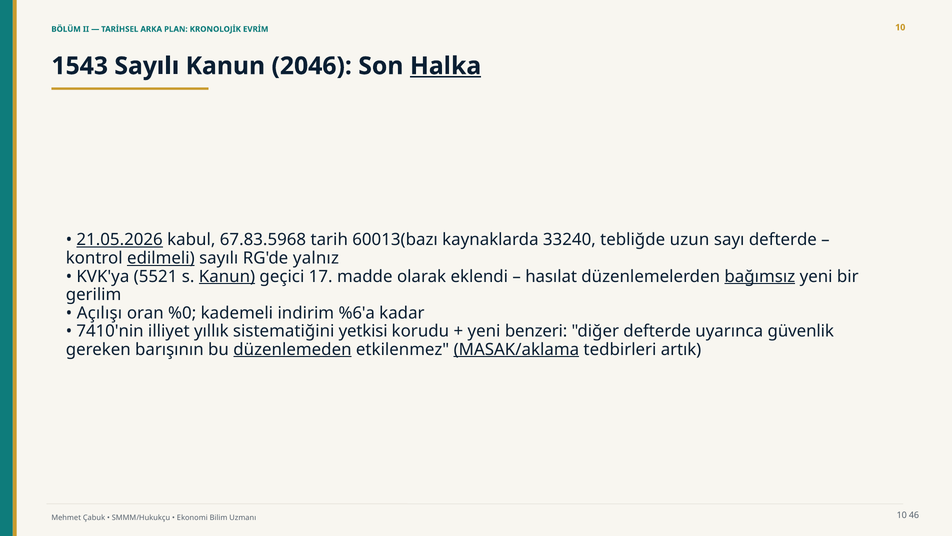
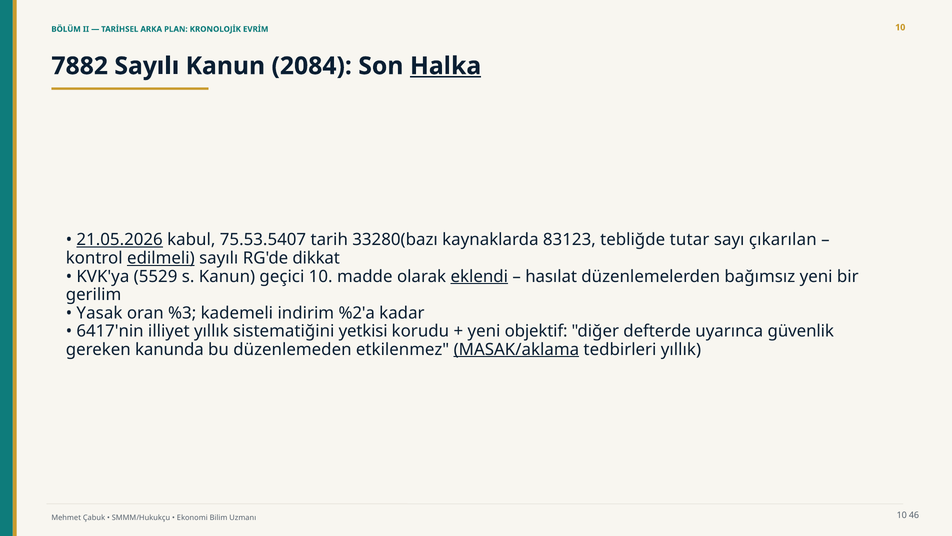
1543: 1543 -> 7882
2046: 2046 -> 2084
67.83.5968: 67.83.5968 -> 75.53.5407
60013(bazı: 60013(bazı -> 33280(bazı
33240: 33240 -> 83123
uzun: uzun -> tutar
sayı defterde: defterde -> çıkarılan
yalnız: yalnız -> dikkat
5521: 5521 -> 5529
Kanun at (227, 276) underline: present -> none
geçici 17: 17 -> 10
eklendi underline: none -> present
bağımsız underline: present -> none
Açılışı: Açılışı -> Yasak
%0: %0 -> %3
%6'a: %6'a -> %2'a
7410'nin: 7410'nin -> 6417'nin
benzeri: benzeri -> objektif
barışının: barışının -> kanunda
düzenlemeden underline: present -> none
tedbirleri artık: artık -> yıllık
